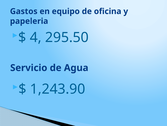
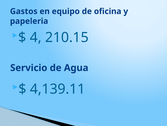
295.50: 295.50 -> 210.15
1,243.90: 1,243.90 -> 4,139.11
